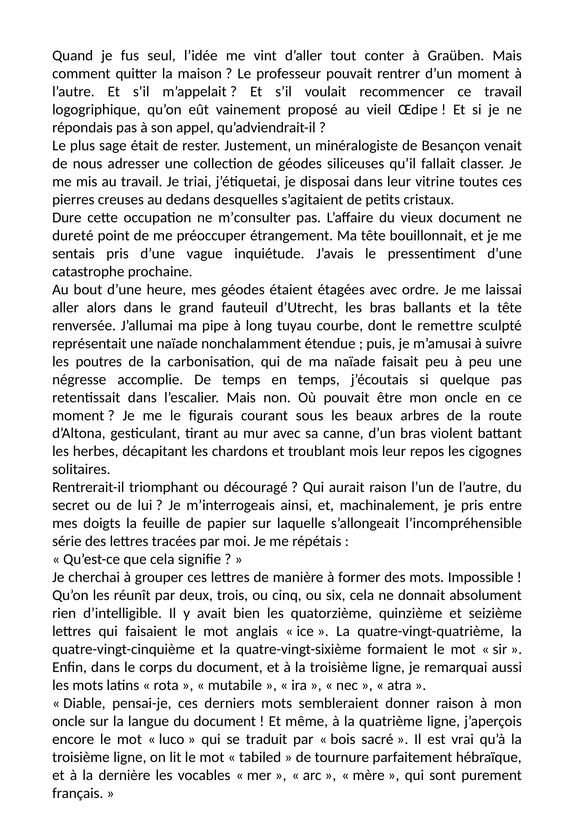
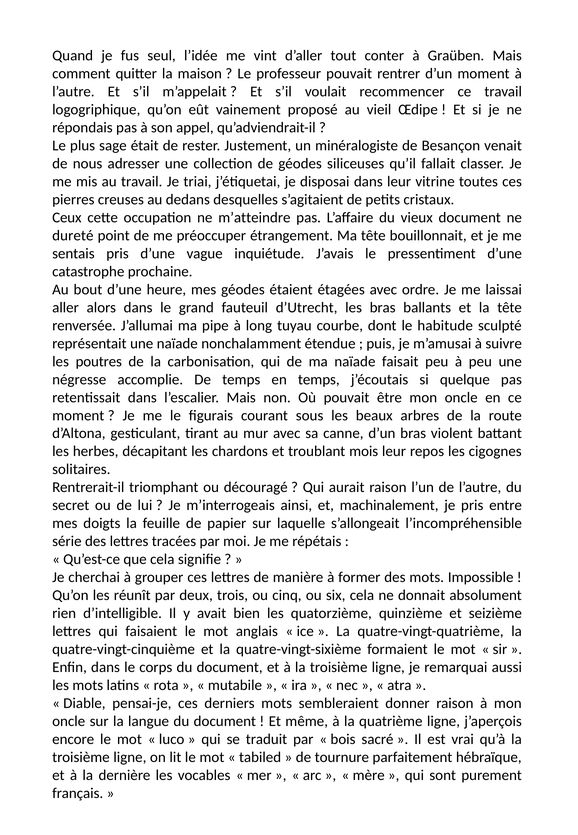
Dure: Dure -> Ceux
m’consulter: m’consulter -> m’atteindre
remettre: remettre -> habitude
